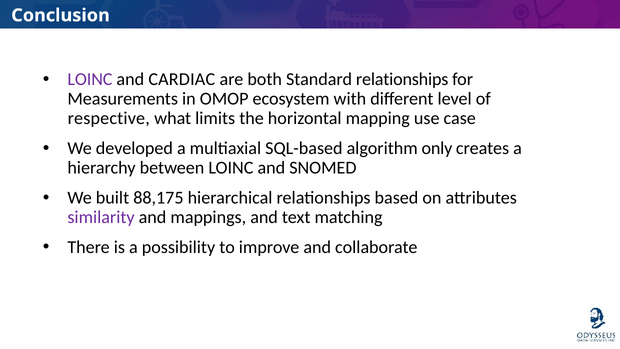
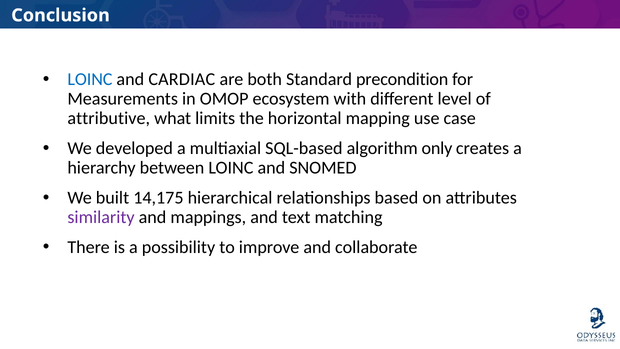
LOINC at (90, 79) colour: purple -> blue
Standard relationships: relationships -> precondition
respective: respective -> attributive
88,175: 88,175 -> 14,175
